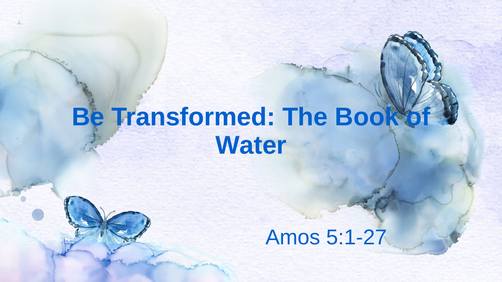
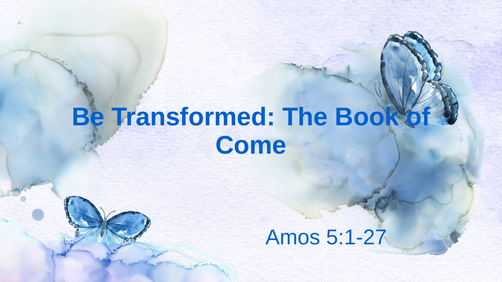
Water: Water -> Come
